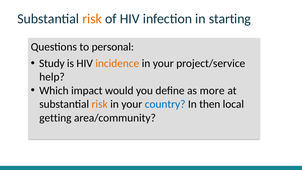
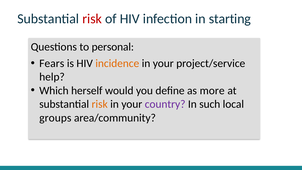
risk at (92, 19) colour: orange -> red
Study: Study -> Fears
impact: impact -> herself
country colour: blue -> purple
then: then -> such
getting: getting -> groups
